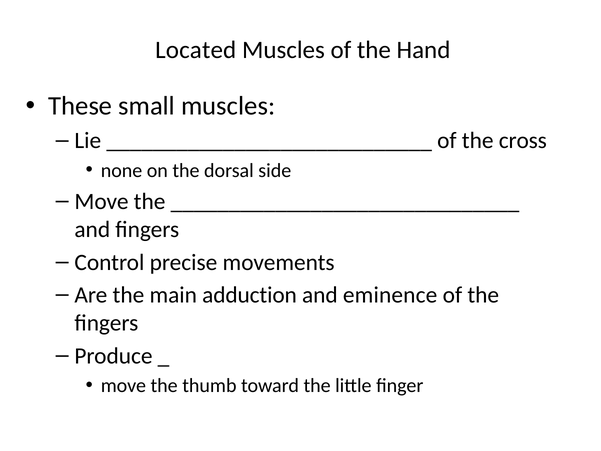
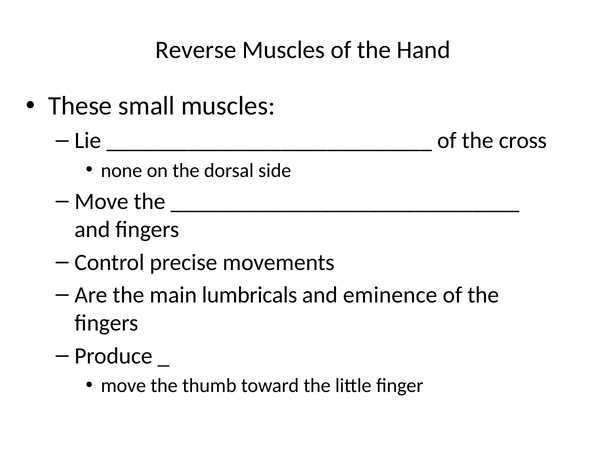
Located: Located -> Reverse
adduction: adduction -> lumbricals
